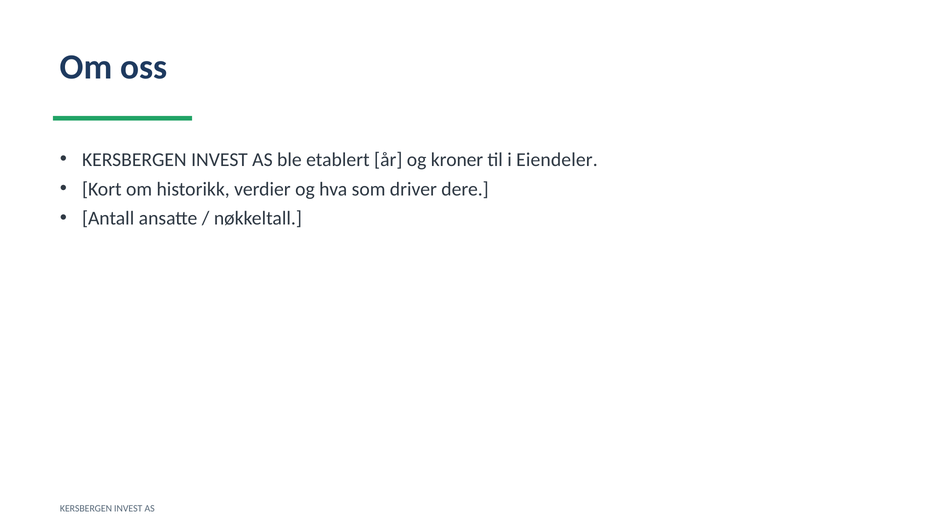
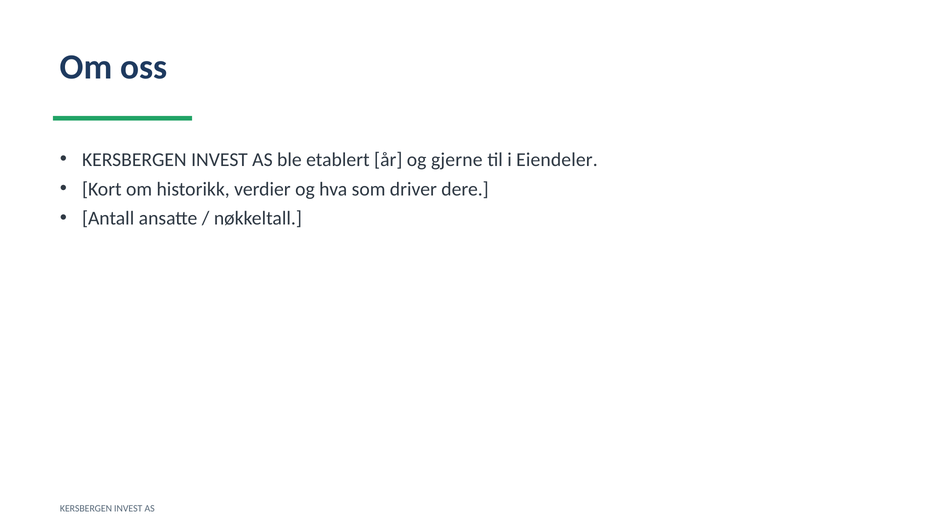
kroner: kroner -> gjerne
